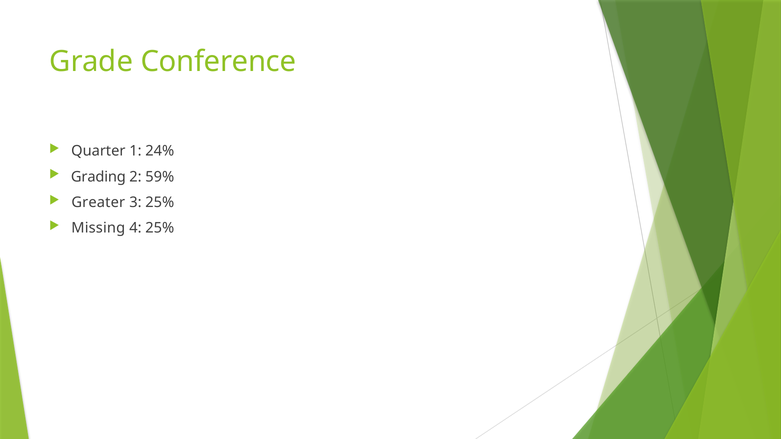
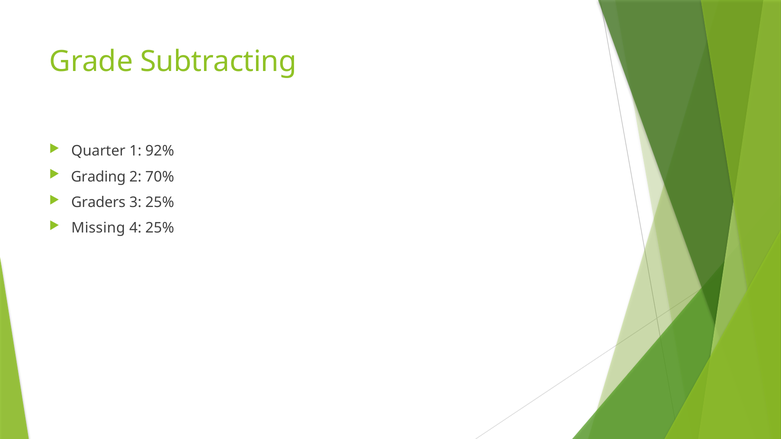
Conference: Conference -> Subtracting
24%: 24% -> 92%
59%: 59% -> 70%
Greater: Greater -> Graders
